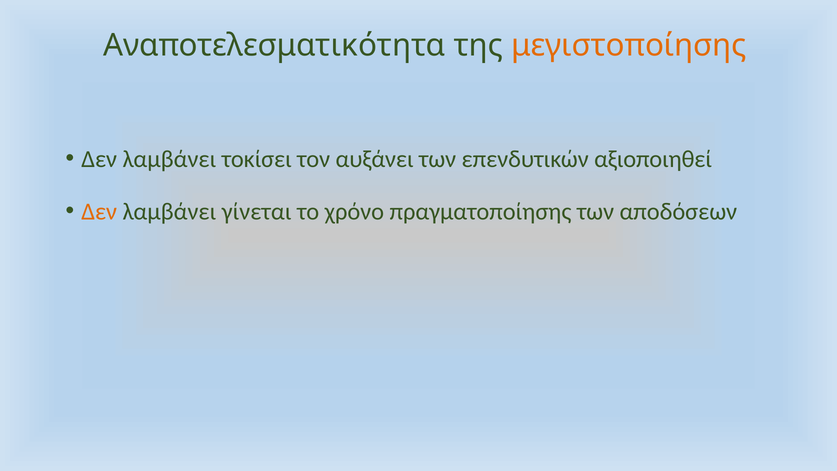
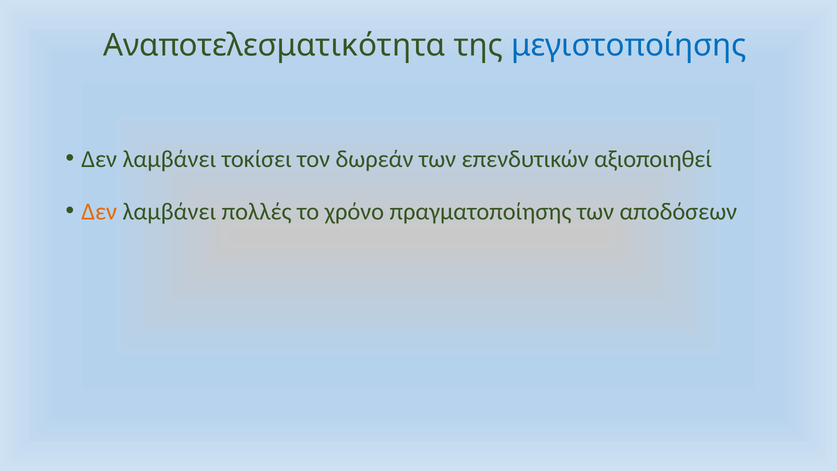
μεγιστοποίησης colour: orange -> blue
αυξάνει: αυξάνει -> δωρεάν
γίνεται: γίνεται -> πολλές
